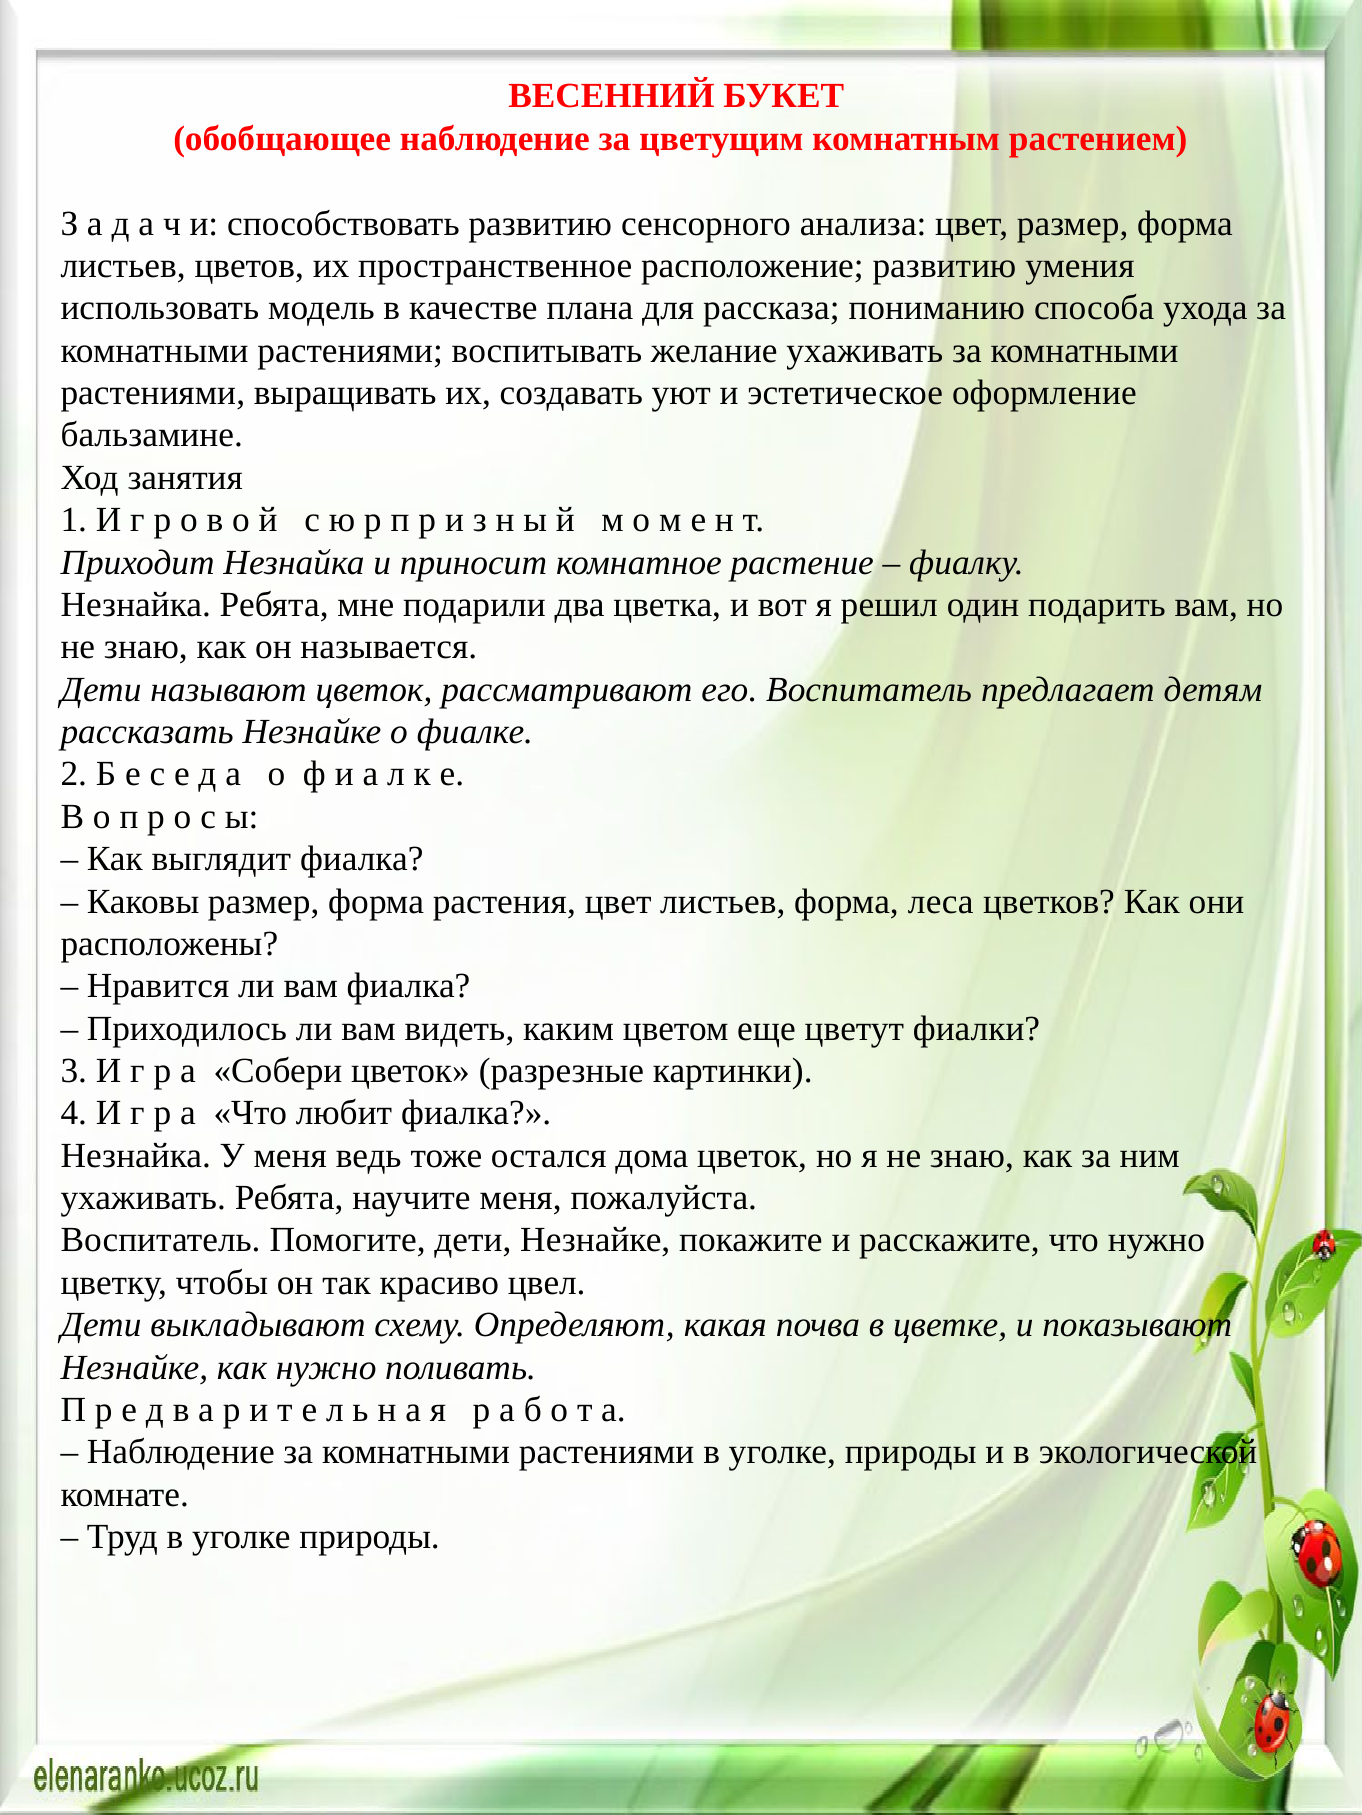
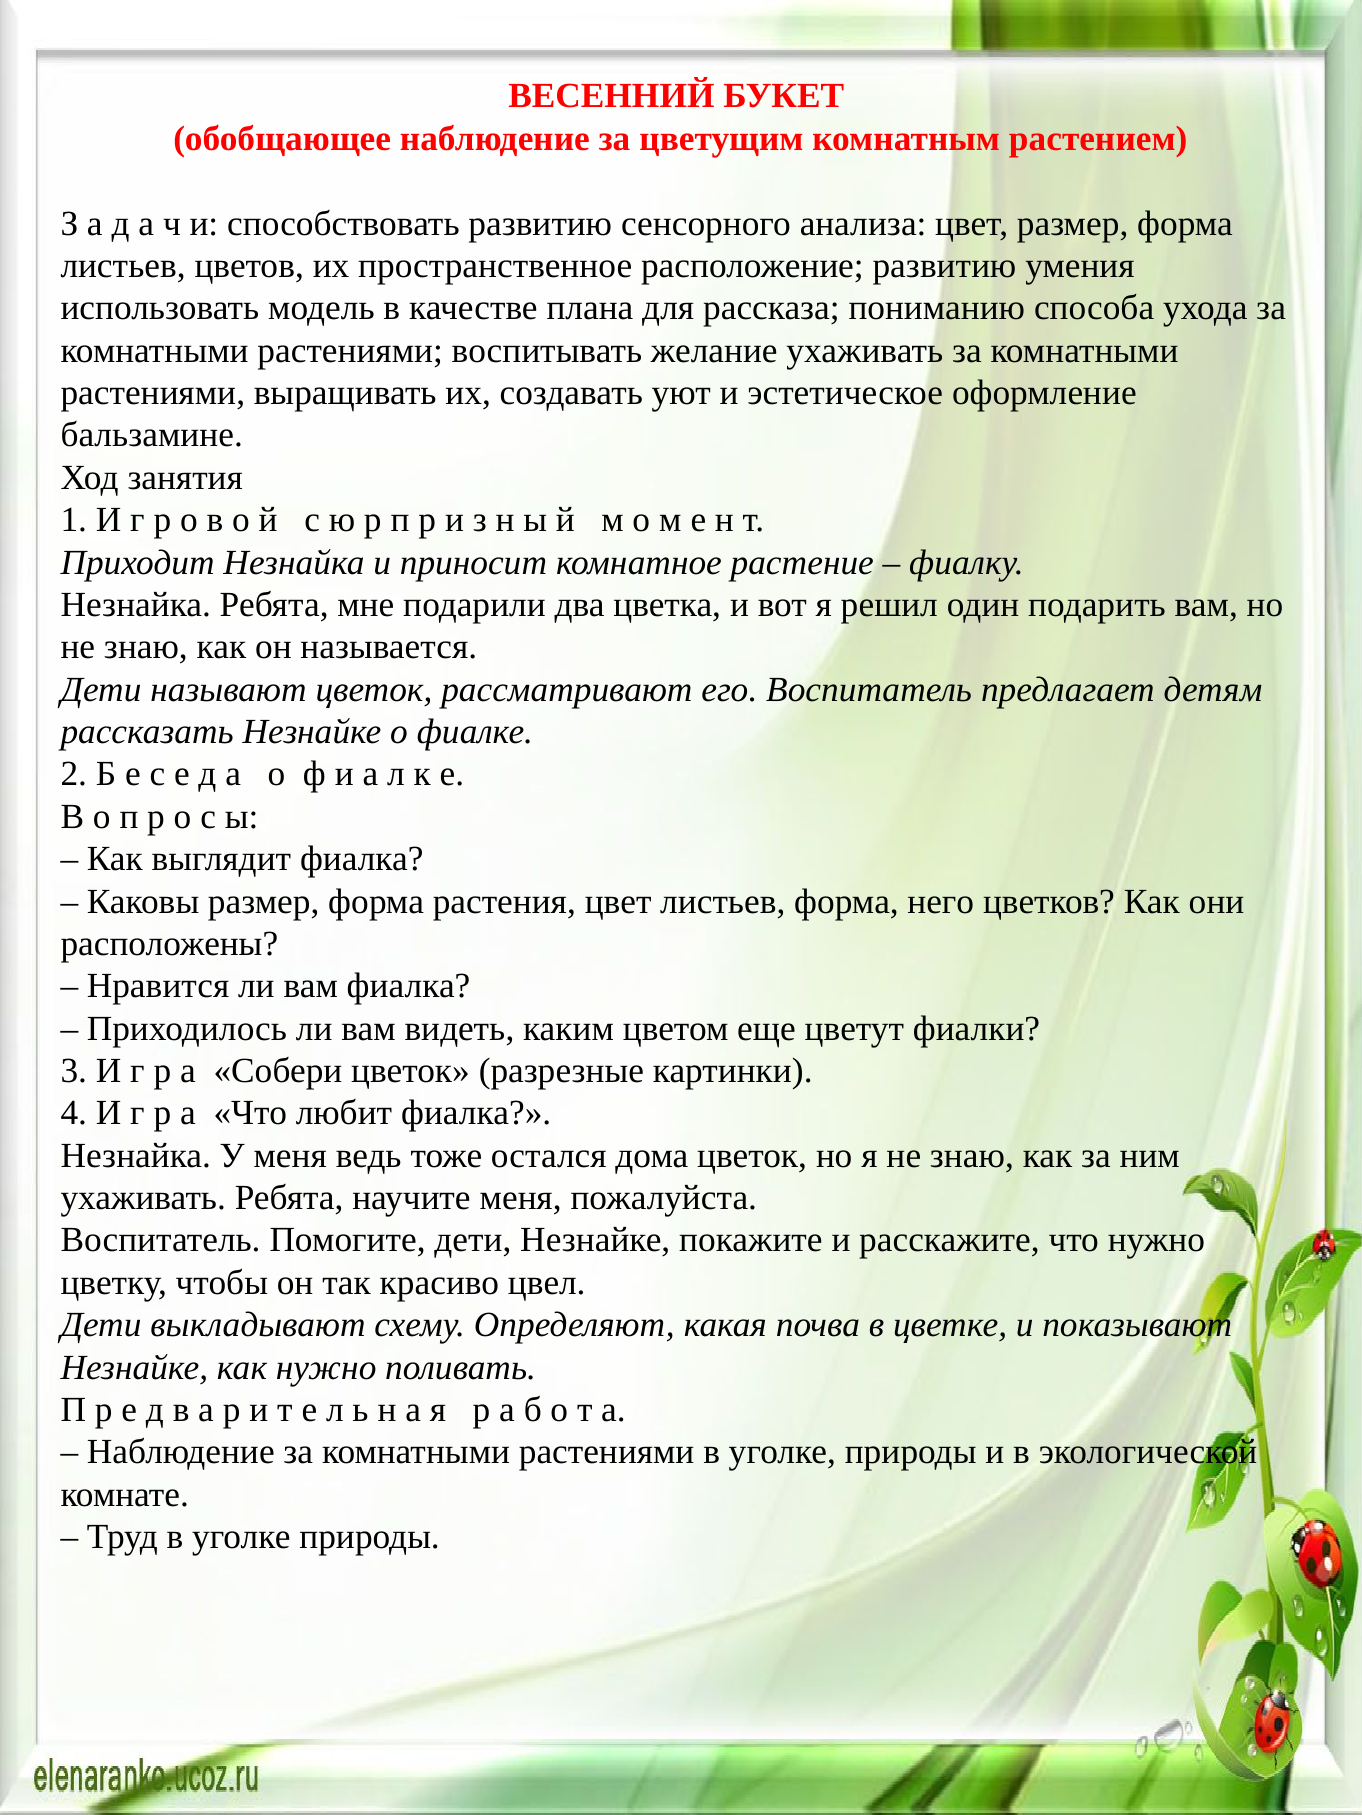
леса: леса -> него
